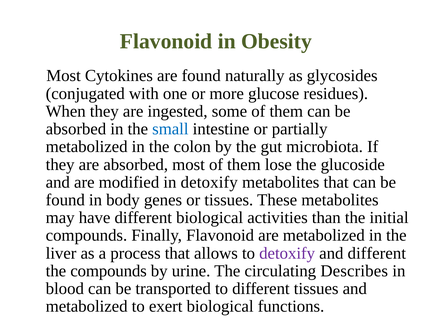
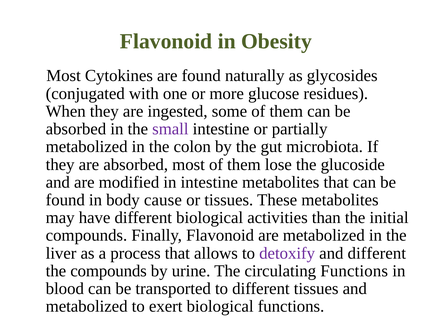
small colour: blue -> purple
in detoxify: detoxify -> intestine
genes: genes -> cause
circulating Describes: Describes -> Functions
